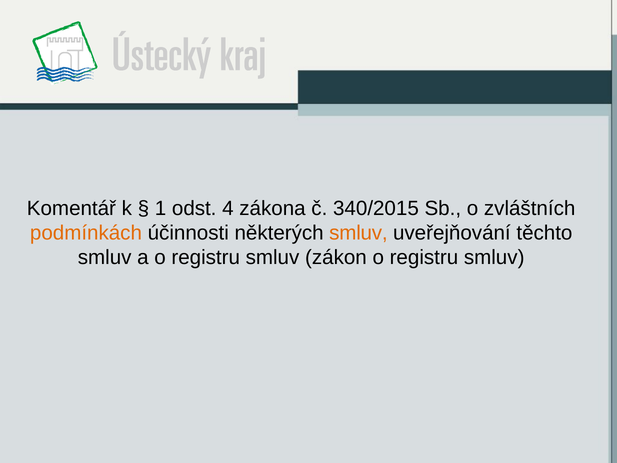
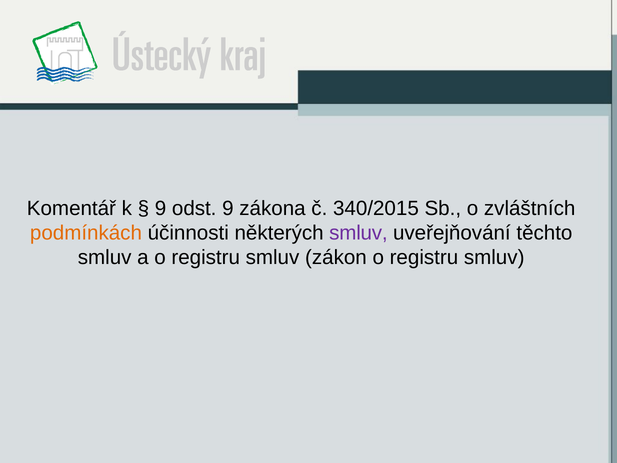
1 at (161, 208): 1 -> 9
odst 4: 4 -> 9
smluv at (358, 233) colour: orange -> purple
